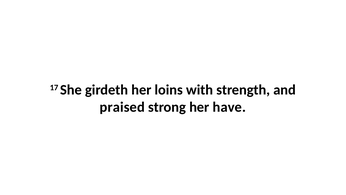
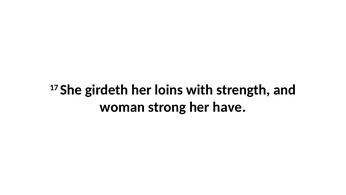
praised: praised -> woman
